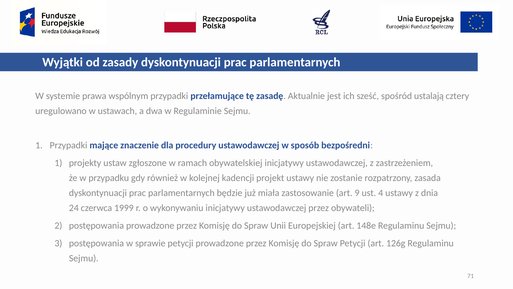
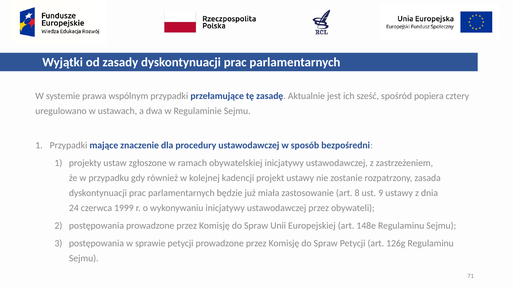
ustalają: ustalają -> popiera
9: 9 -> 8
4: 4 -> 9
